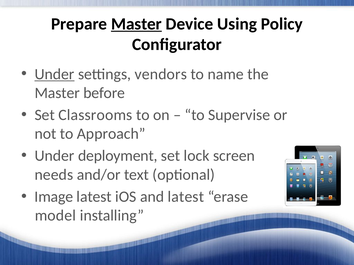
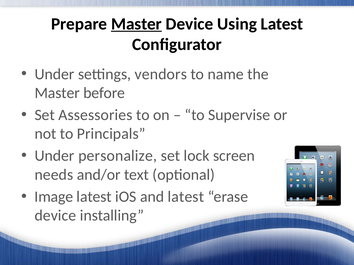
Using Policy: Policy -> Latest
Under at (54, 74) underline: present -> none
Classrooms: Classrooms -> Assessories
Approach: Approach -> Principals
deployment: deployment -> personalize
model at (55, 216): model -> device
